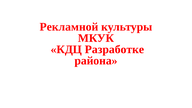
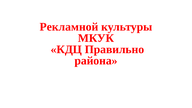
Разработке: Разработке -> Правильно
